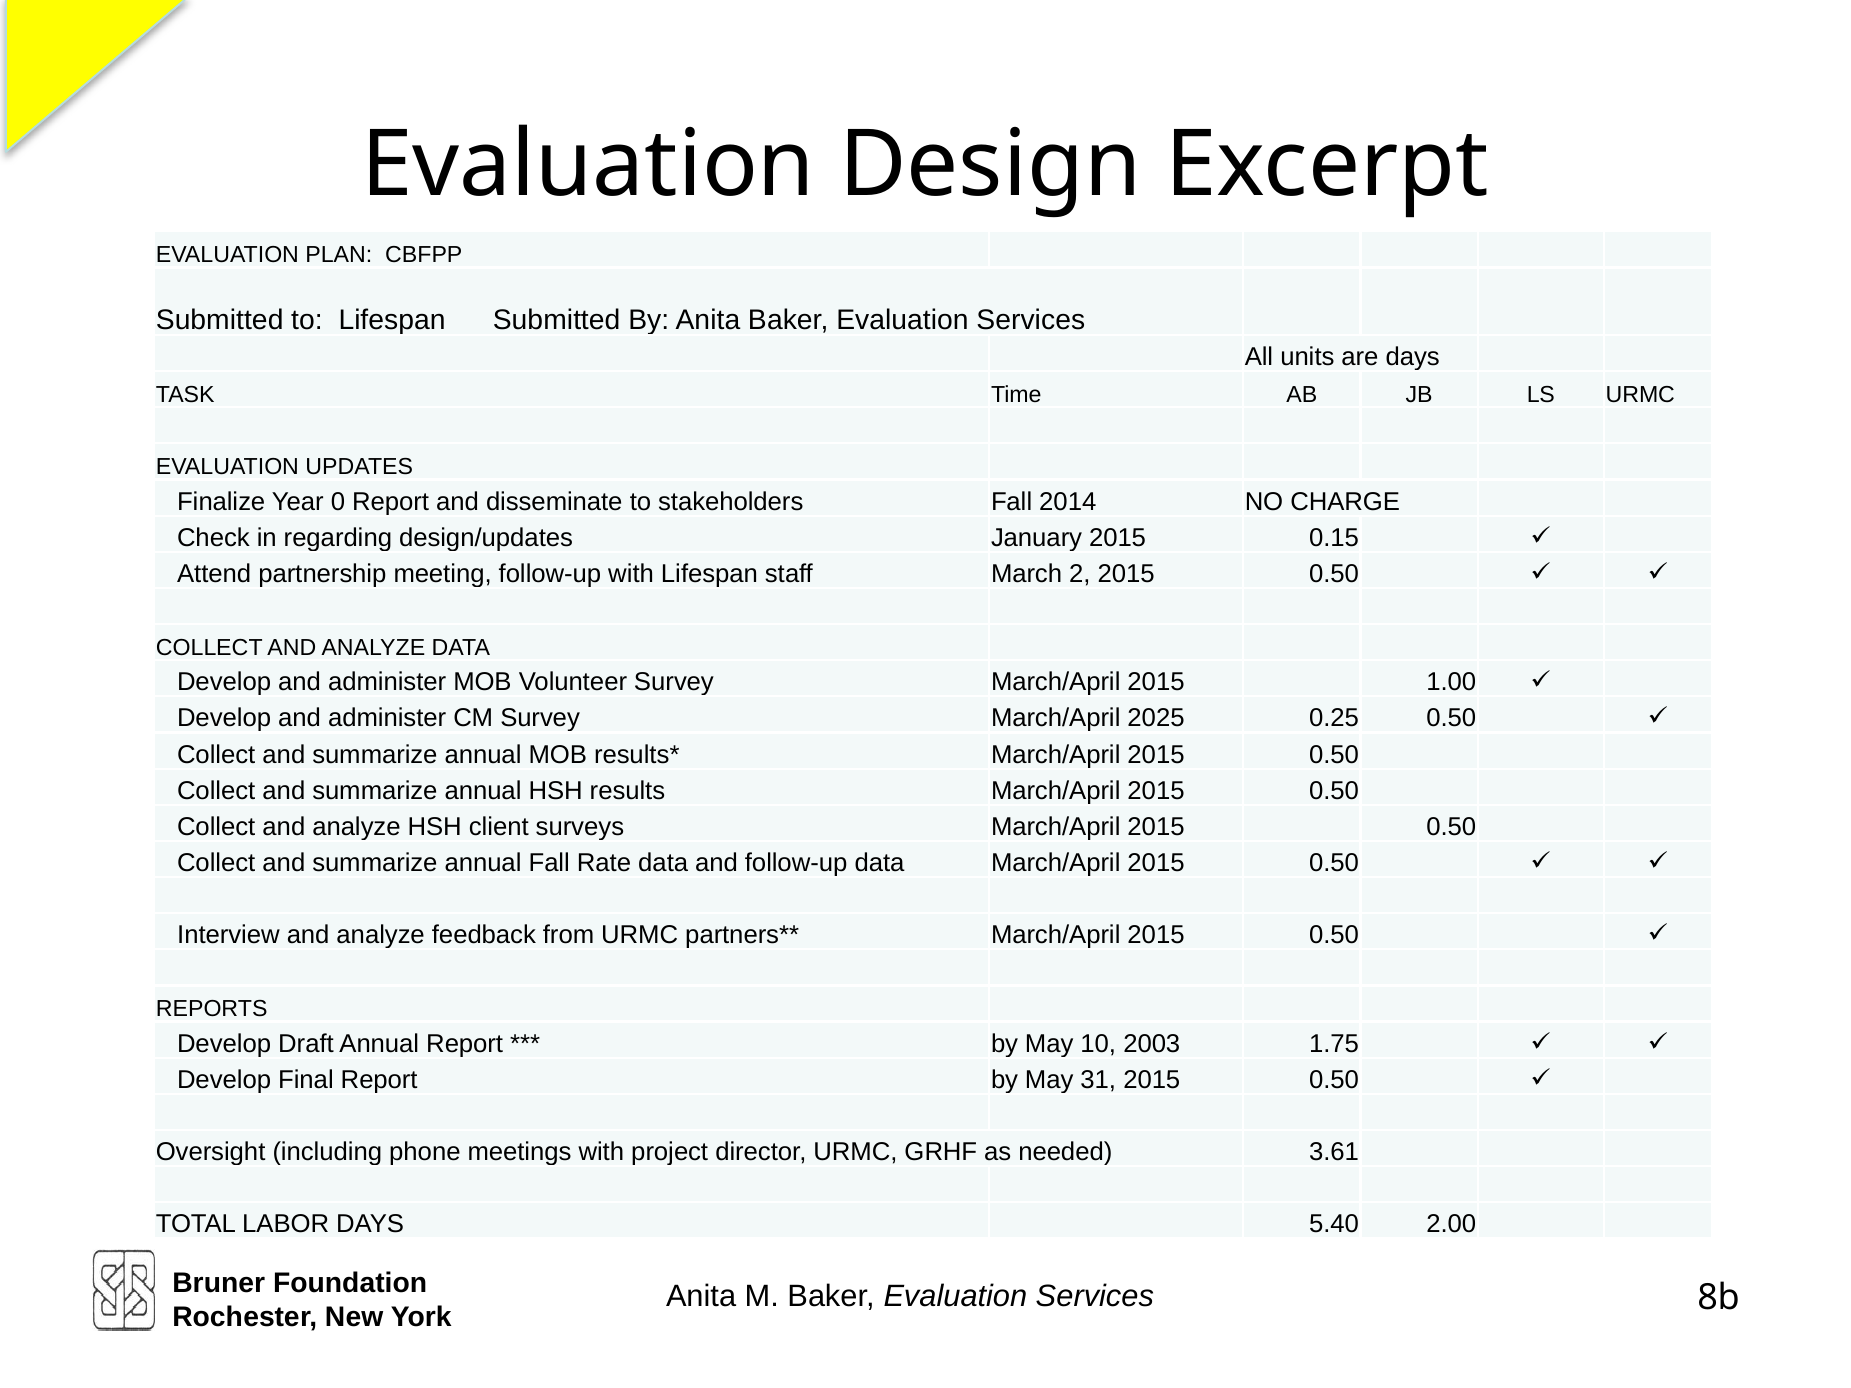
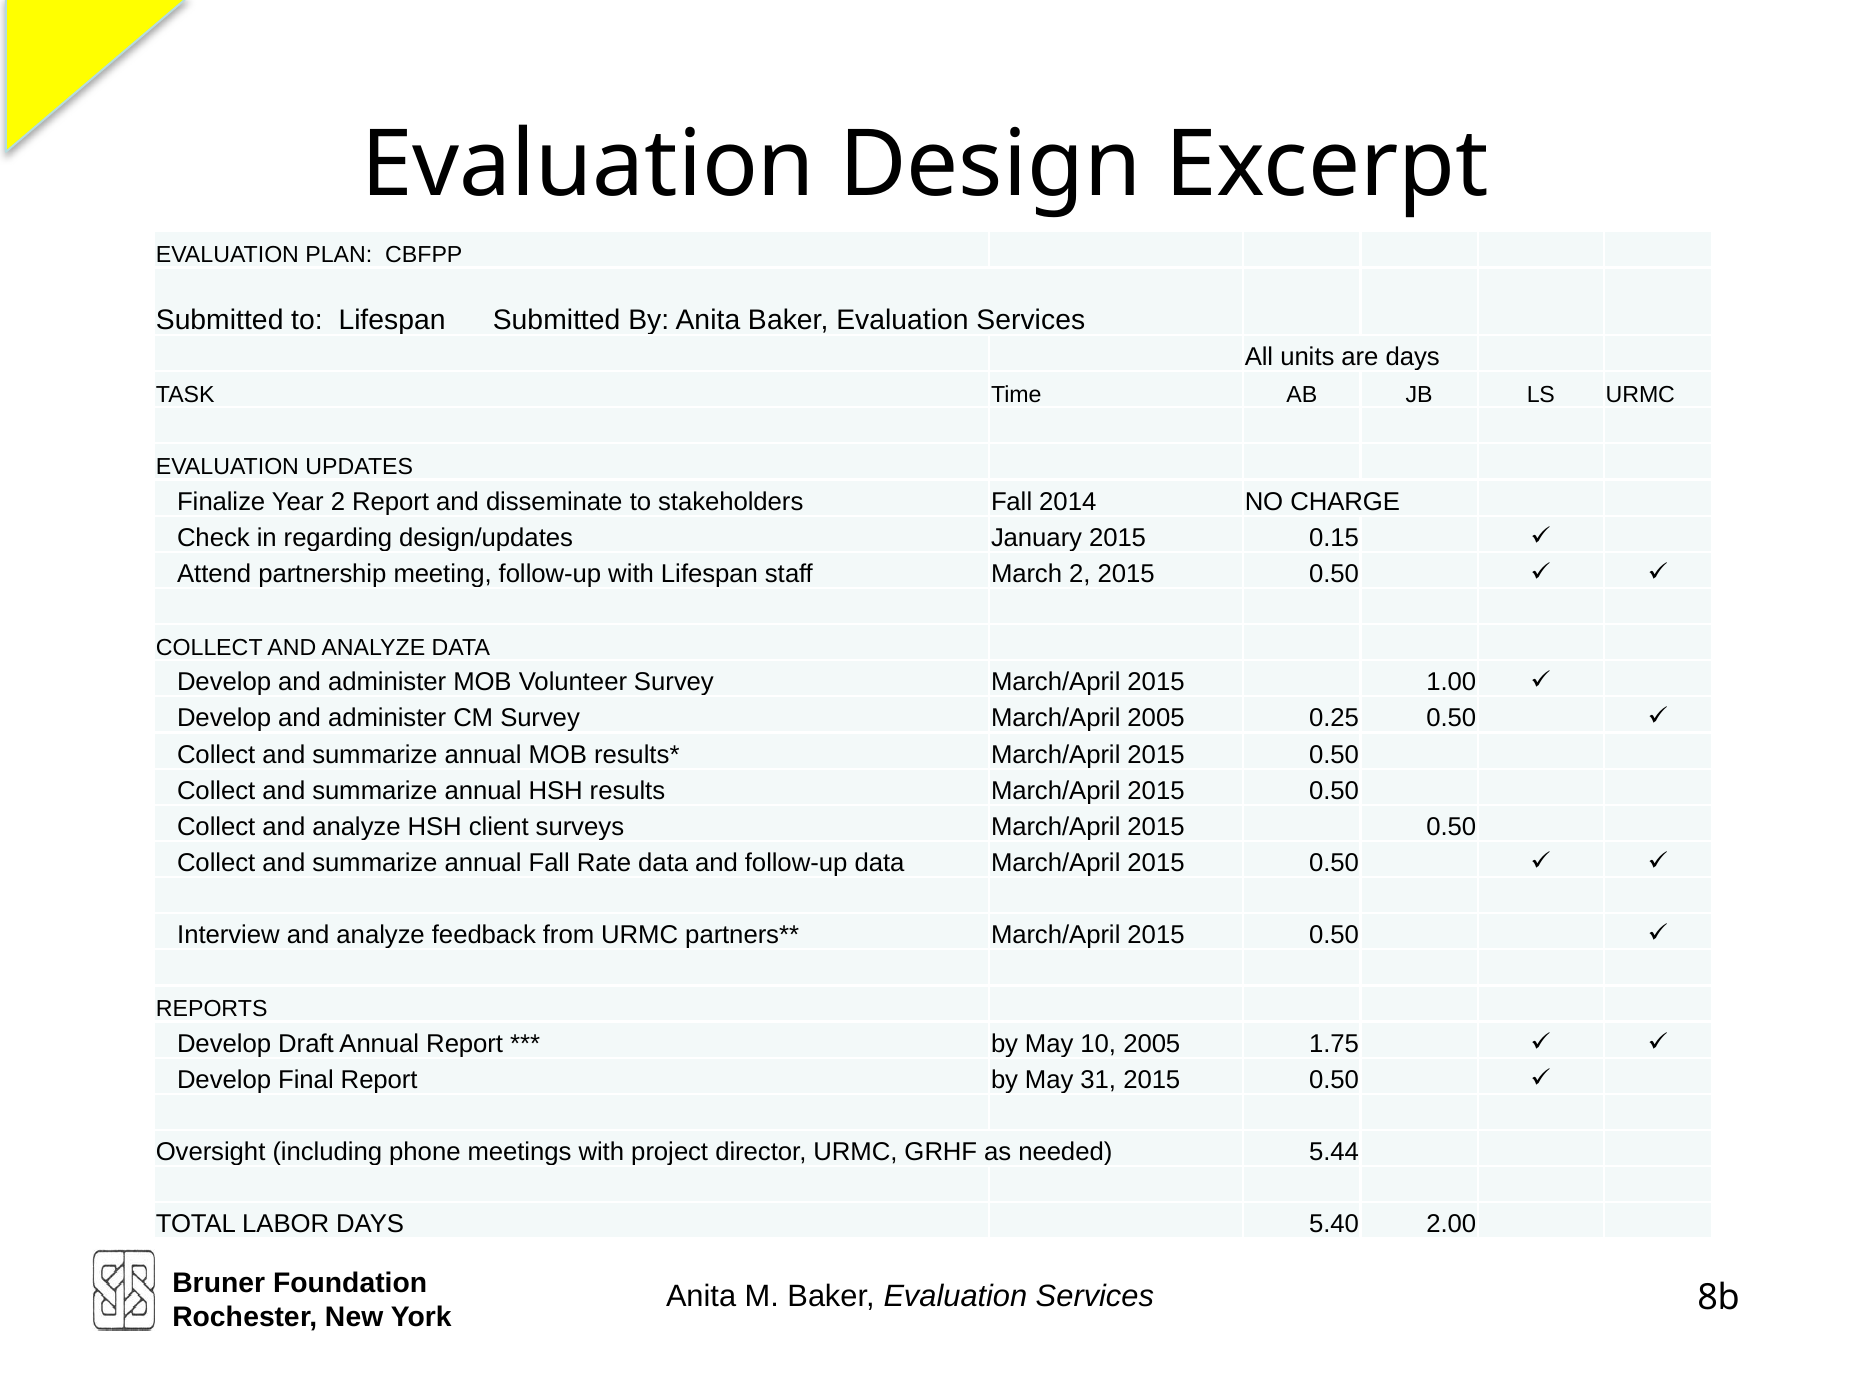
Year 0: 0 -> 2
March/April 2025: 2025 -> 2005
10 2003: 2003 -> 2005
3.61: 3.61 -> 5.44
